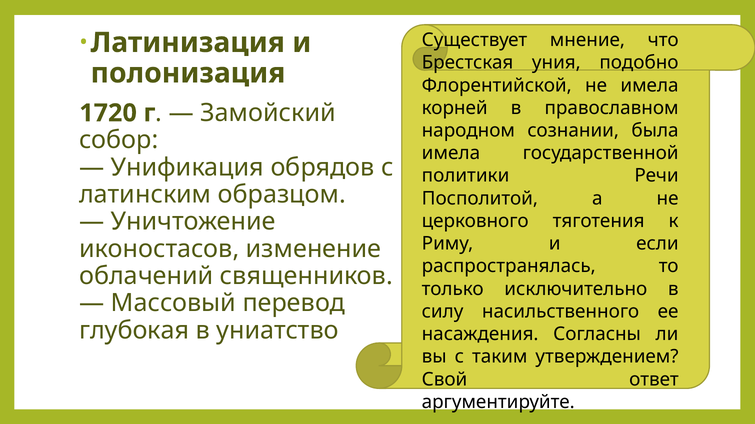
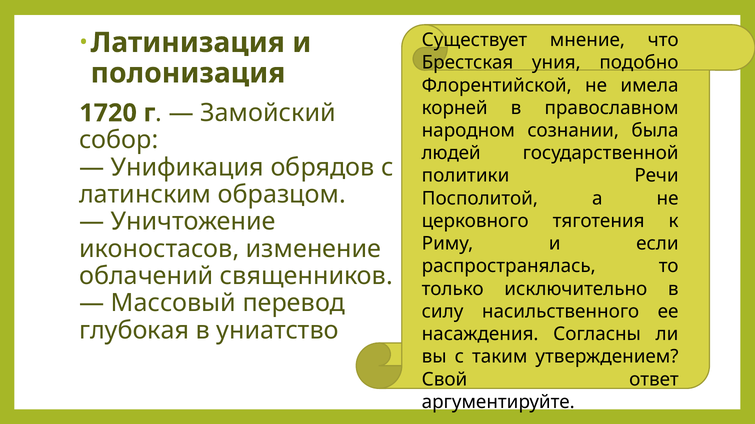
имела at (451, 153): имела -> людей
